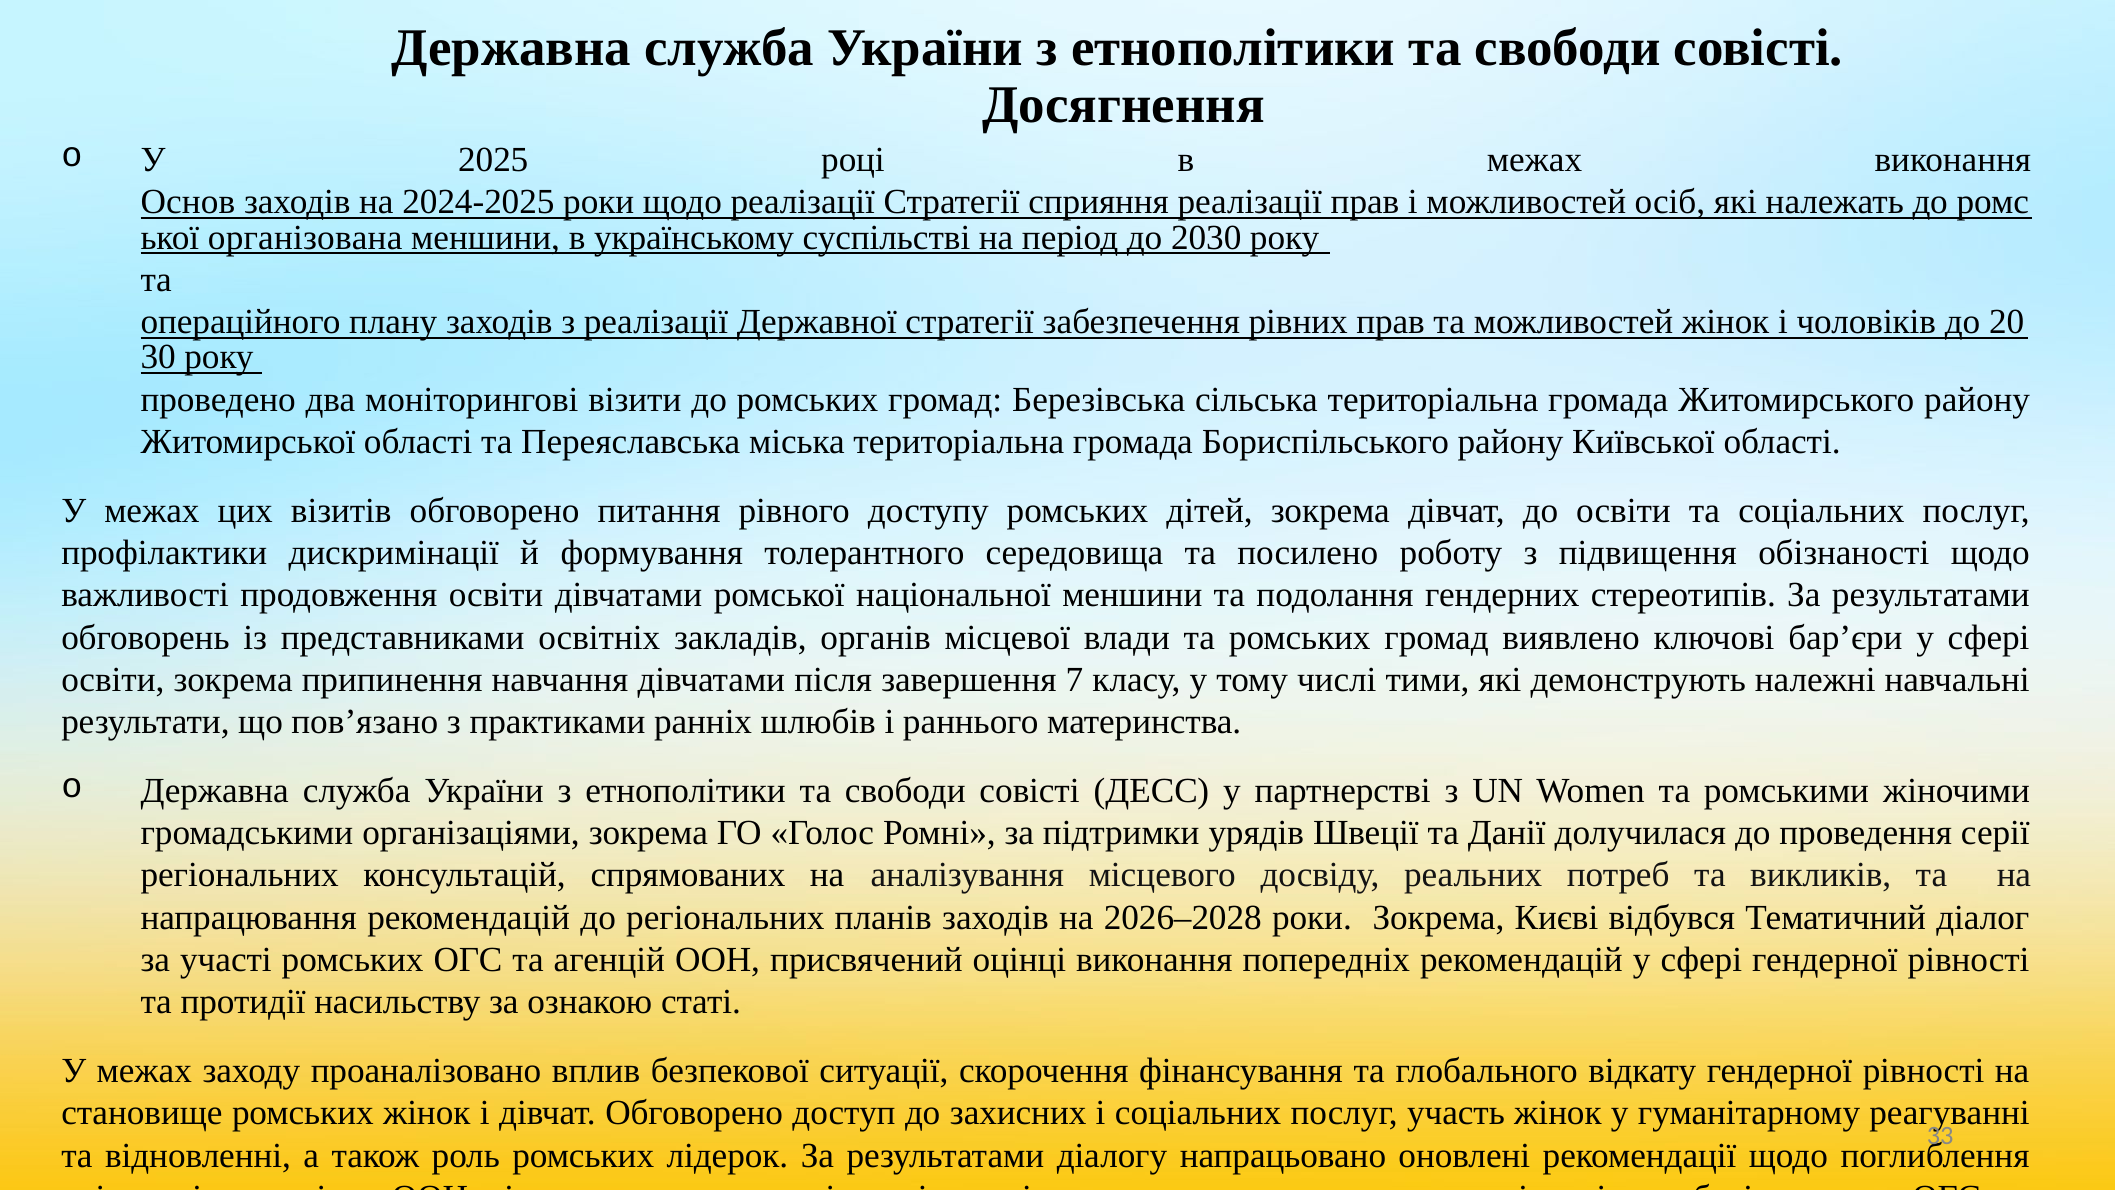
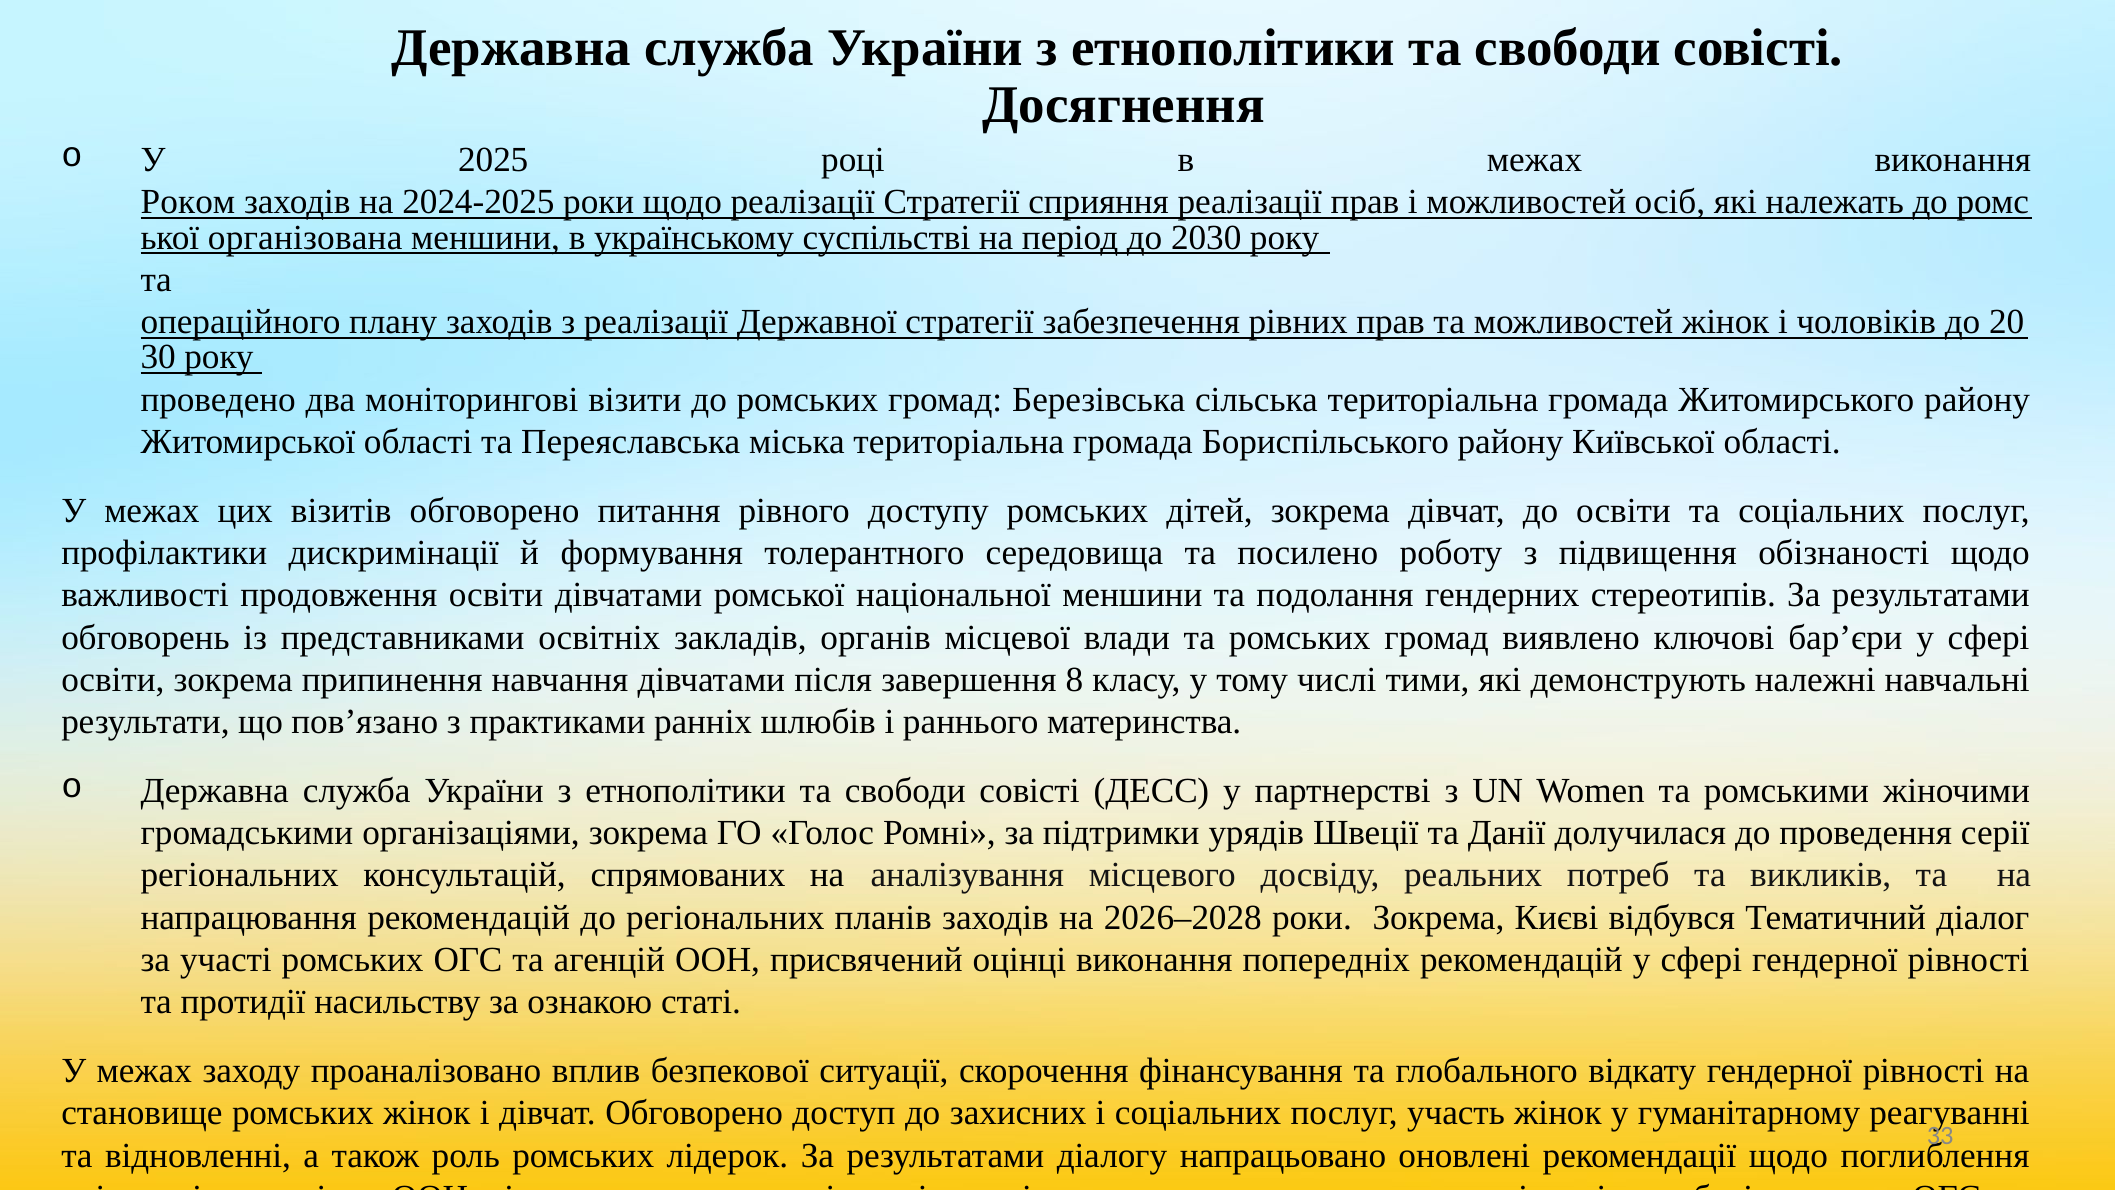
Основ: Основ -> Роком
7: 7 -> 8
